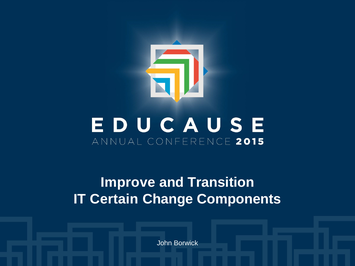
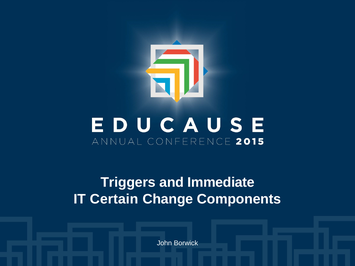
Improve: Improve -> Triggers
Transition: Transition -> Immediate
